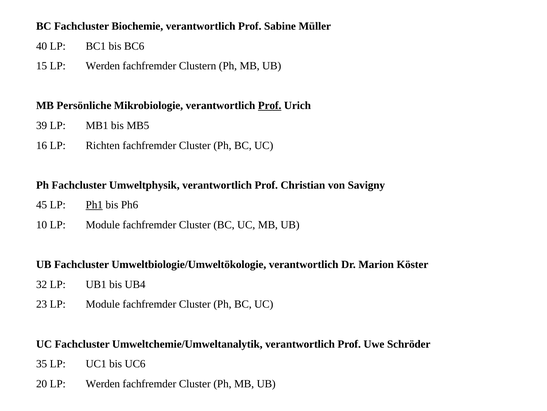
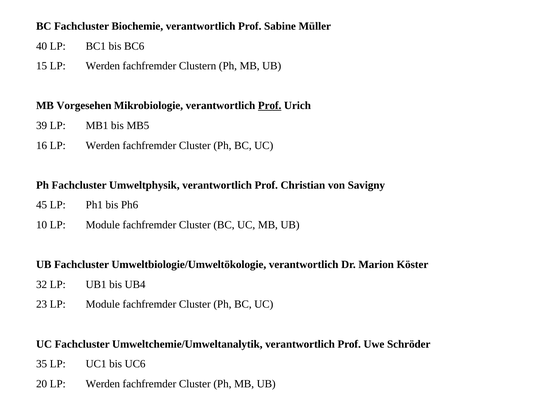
Persönliche: Persönliche -> Vorgesehen
16 LP Richten: Richten -> Werden
Ph1 underline: present -> none
